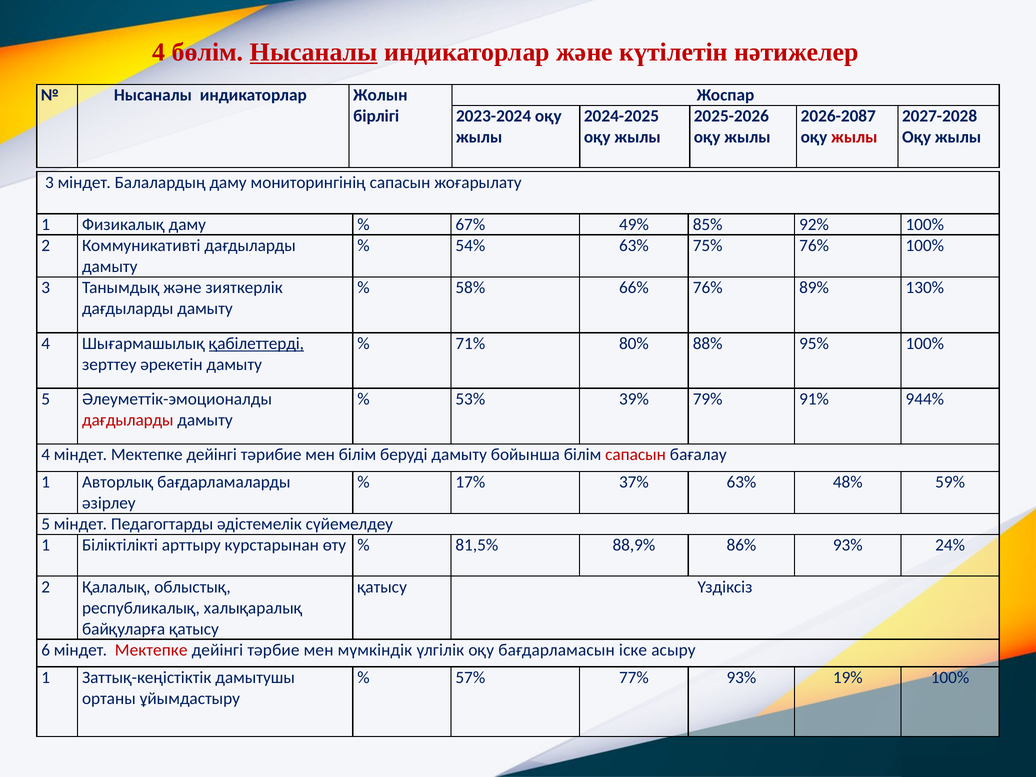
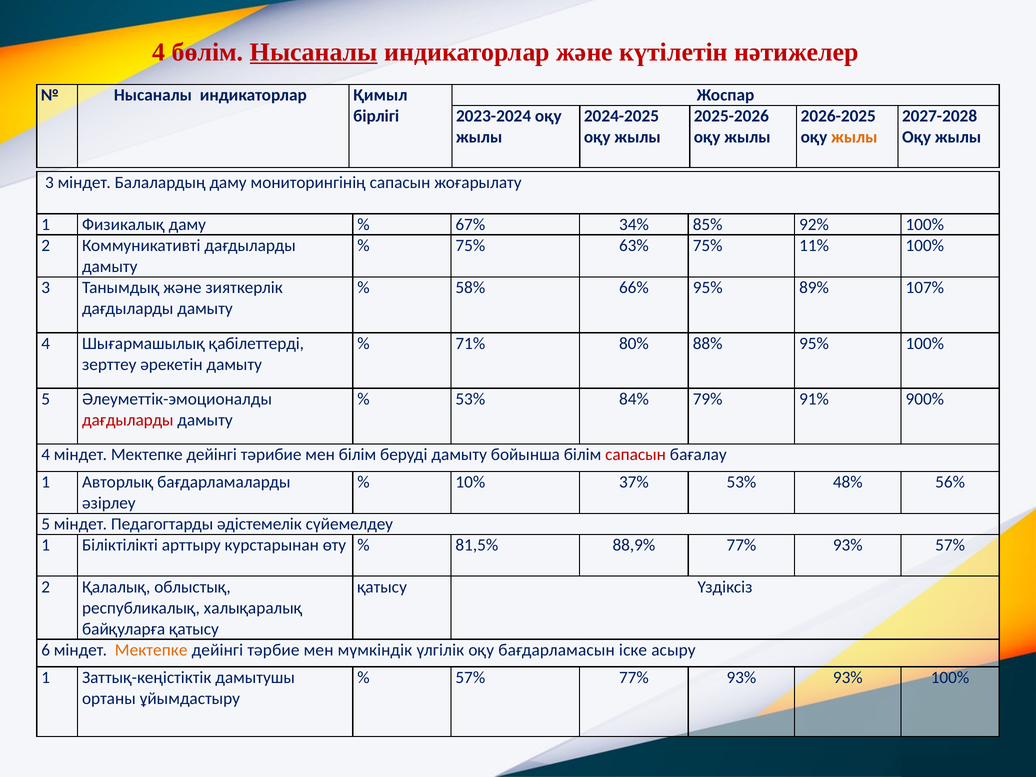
Жолын: Жолын -> Қимыл
2026-2087: 2026-2087 -> 2026-2025
жылы at (854, 137) colour: red -> orange
49%: 49% -> 34%
54% at (470, 246): 54% -> 75%
75% 76%: 76% -> 11%
66% 76%: 76% -> 95%
130%: 130% -> 107%
қабілеттерді underline: present -> none
39%: 39% -> 84%
944%: 944% -> 900%
17%: 17% -> 10%
37% 63%: 63% -> 53%
59%: 59% -> 56%
88,9% 86%: 86% -> 77%
93% 24%: 24% -> 57%
Мектепке at (151, 650) colour: red -> orange
93% 19%: 19% -> 93%
